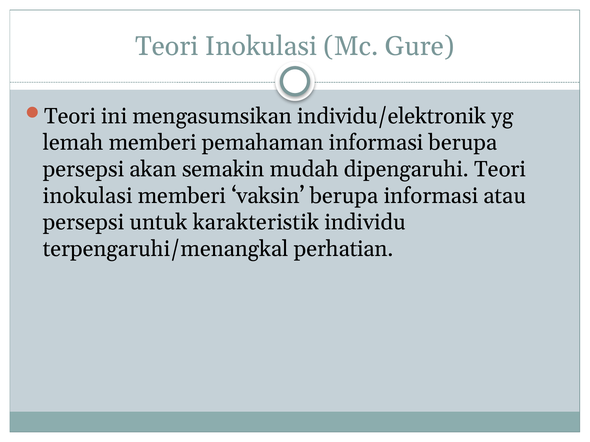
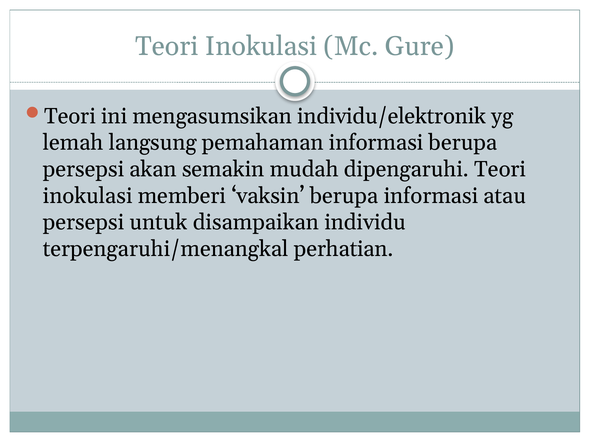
lemah memberi: memberi -> langsung
karakteristik: karakteristik -> disampaikan
